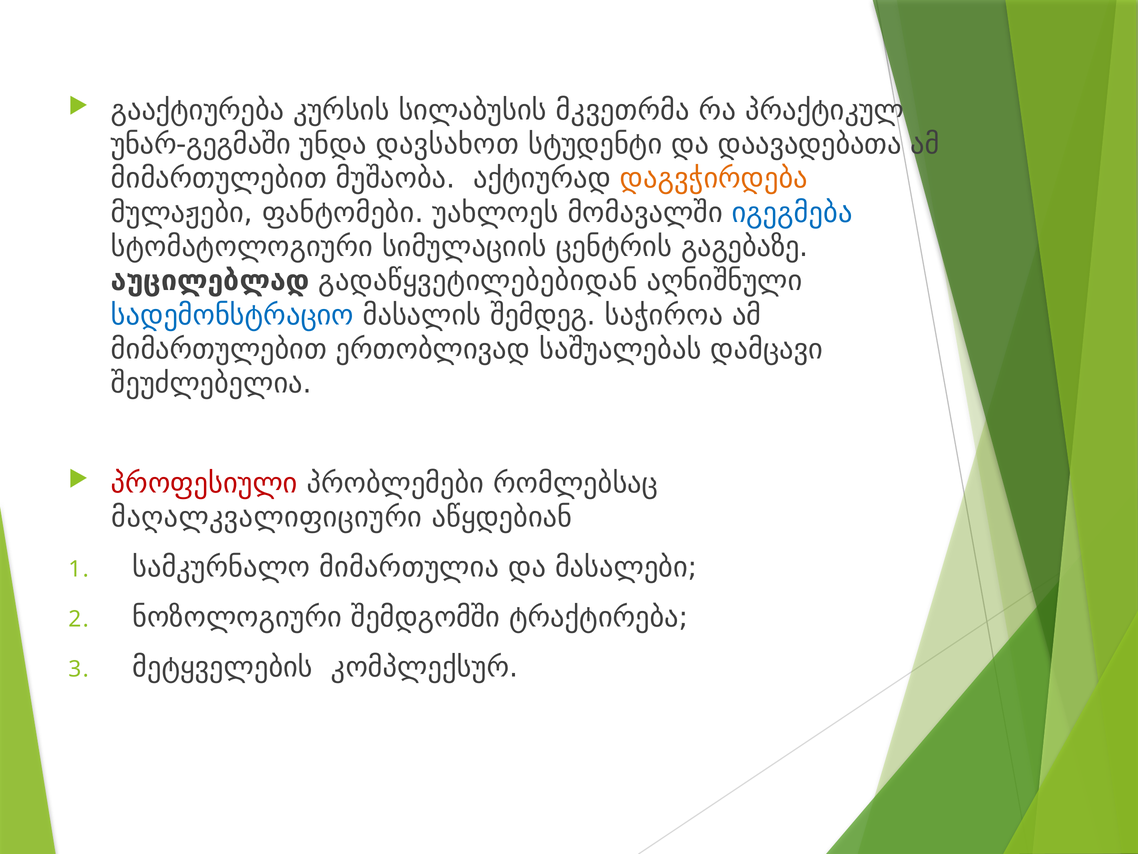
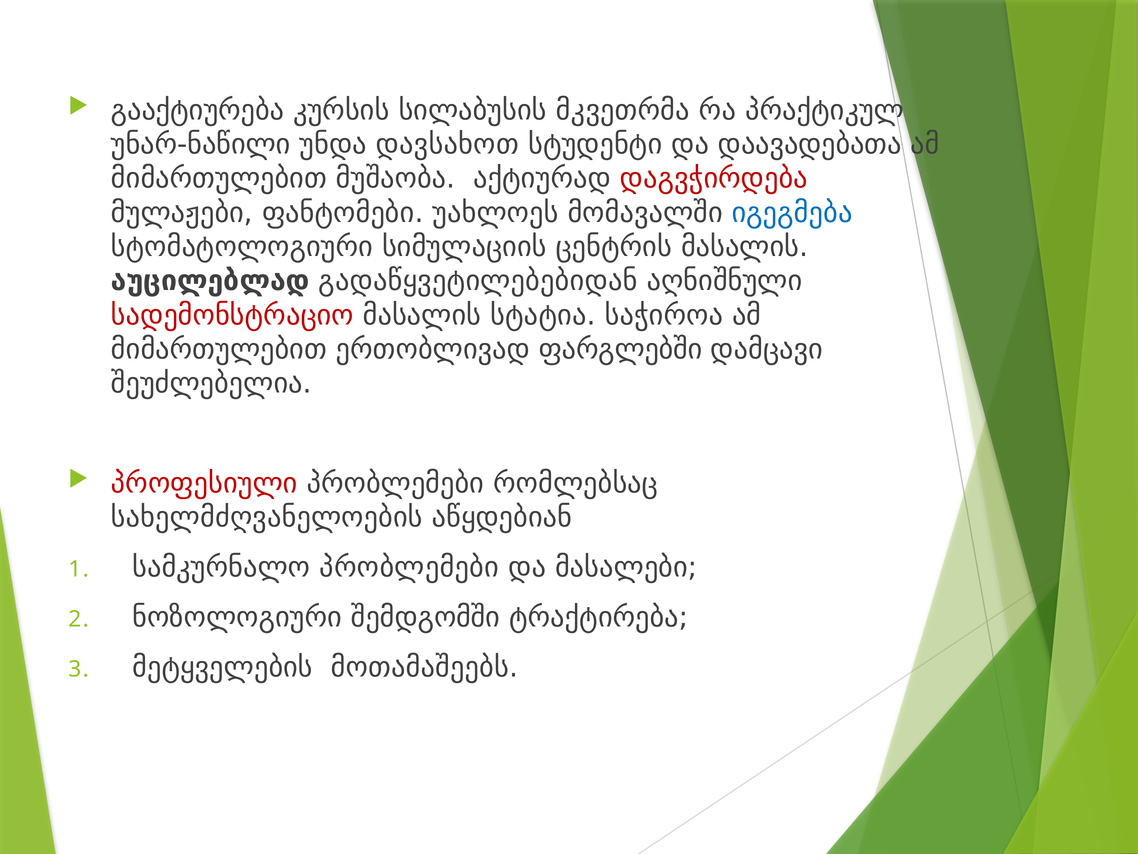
უნარ-გეგმაში: უნარ-გეგმაში -> უნარ-ნაწილი
დაგვჭირდება colour: orange -> red
ცენტრის გაგებაზე: გაგებაზე -> მასალის
სადემონსტრაციო colour: blue -> red
შემდეგ: შემდეგ -> სტატია
საშუალებას: საშუალებას -> ფარგლებში
მაღალკვალიფიციური: მაღალკვალიფიციური -> სახელმძღვანელოების
სამკურნალო მიმართულია: მიმართულია -> პრობლემები
კომპლექსურ: კომპლექსურ -> მოთამაშეებს
